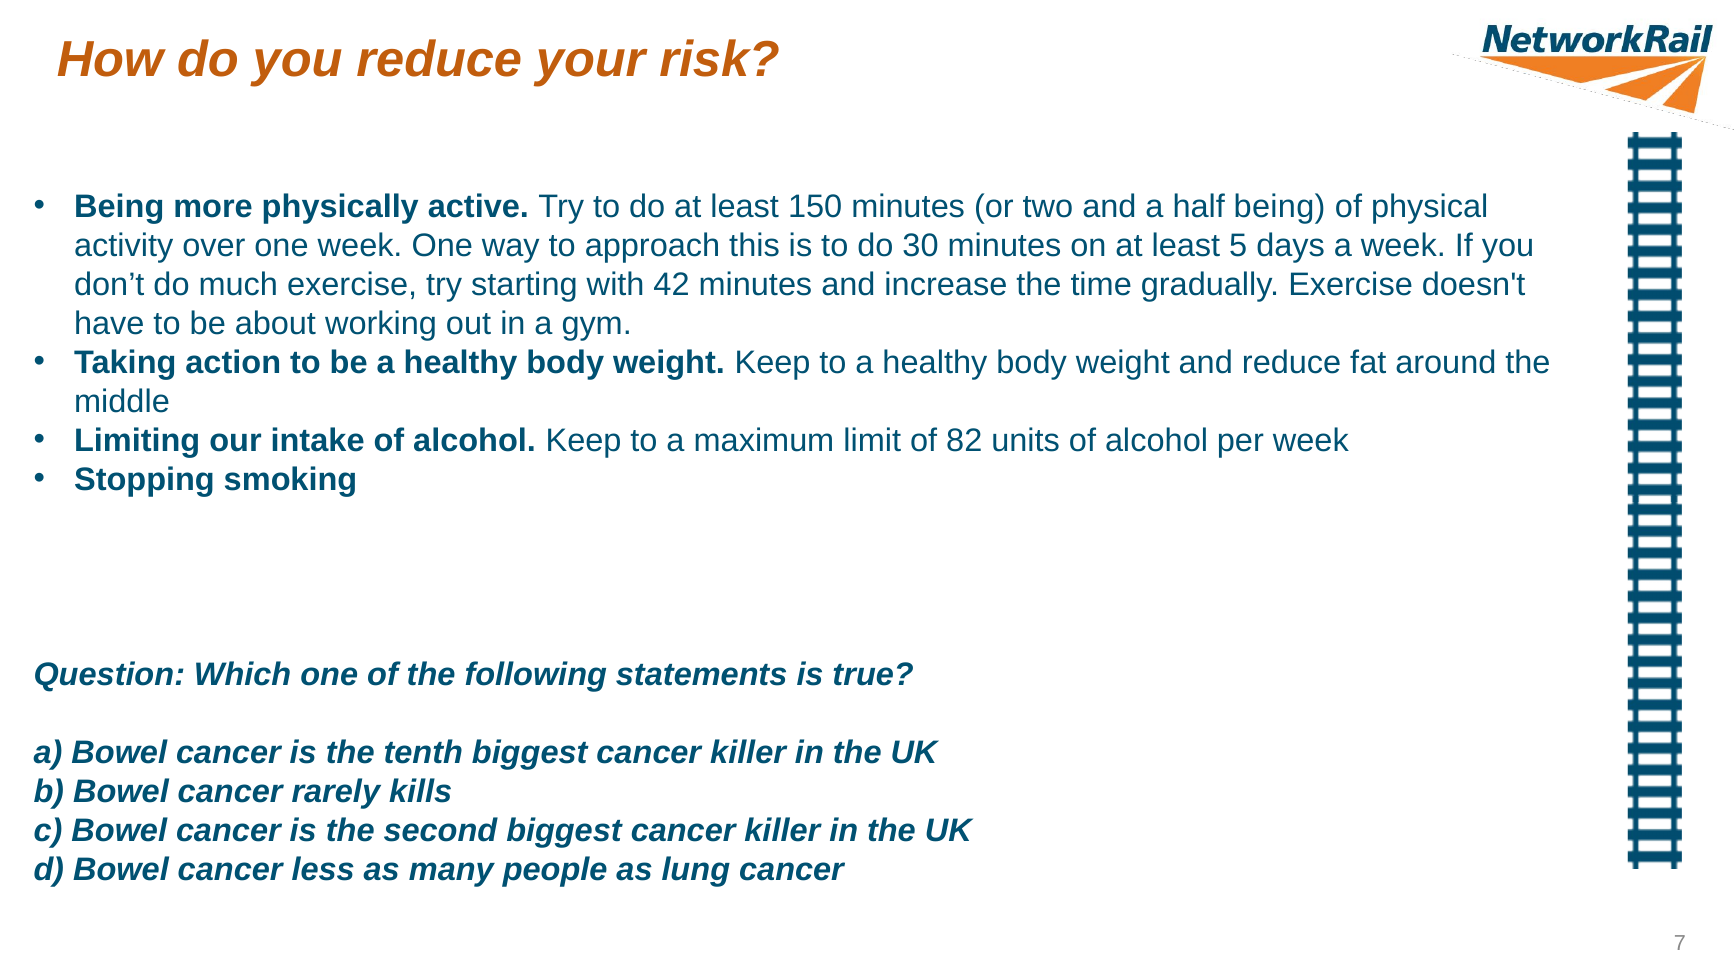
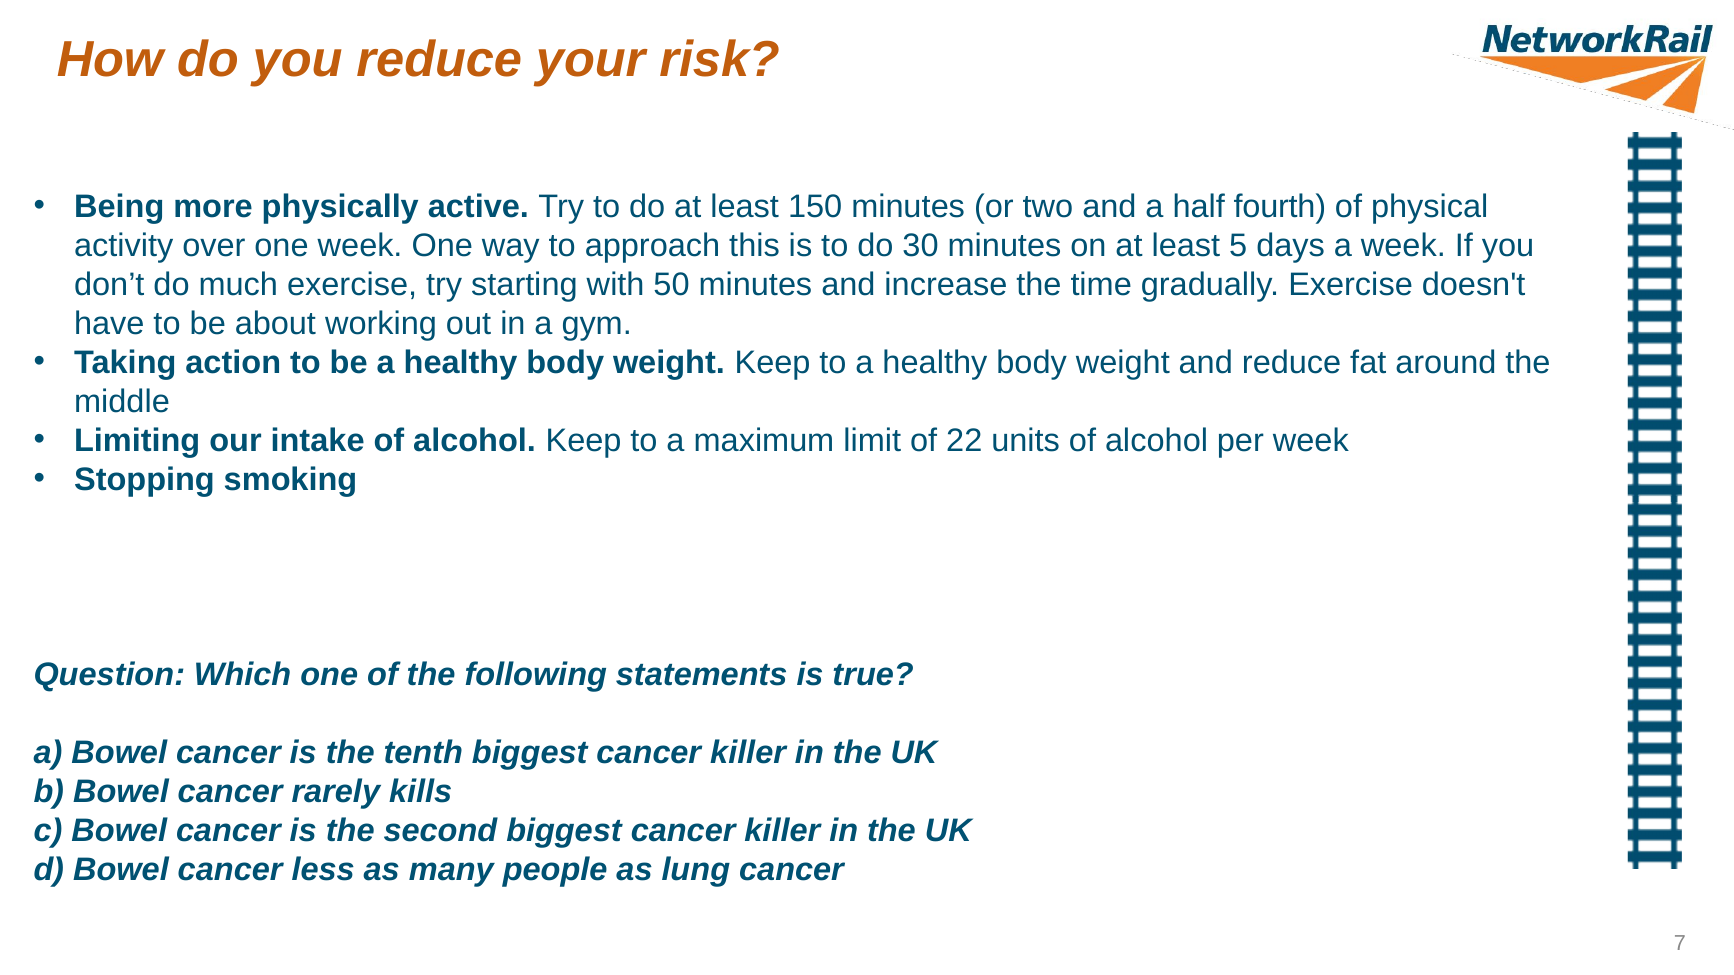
half being: being -> fourth
42: 42 -> 50
82: 82 -> 22
